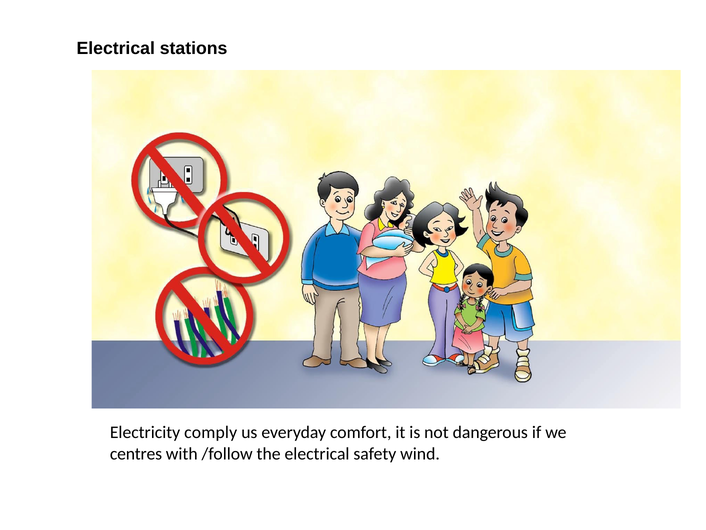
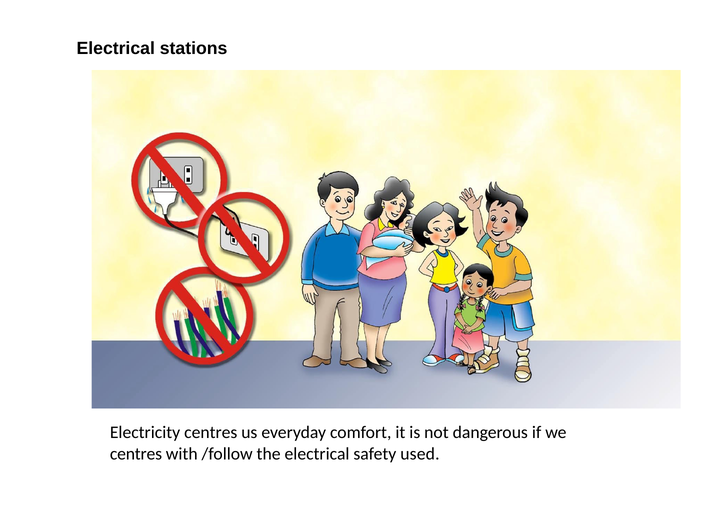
Electricity comply: comply -> centres
wind: wind -> used
